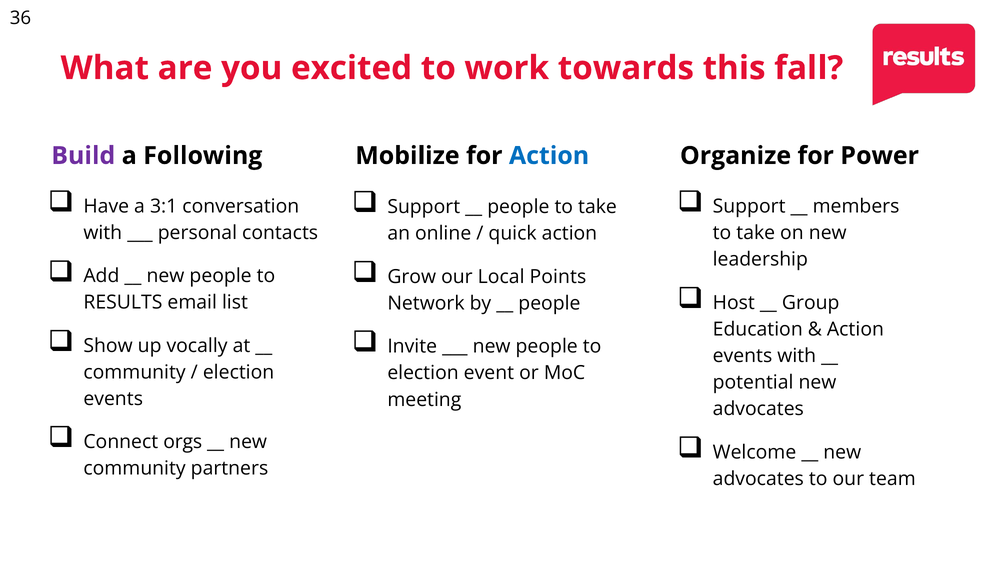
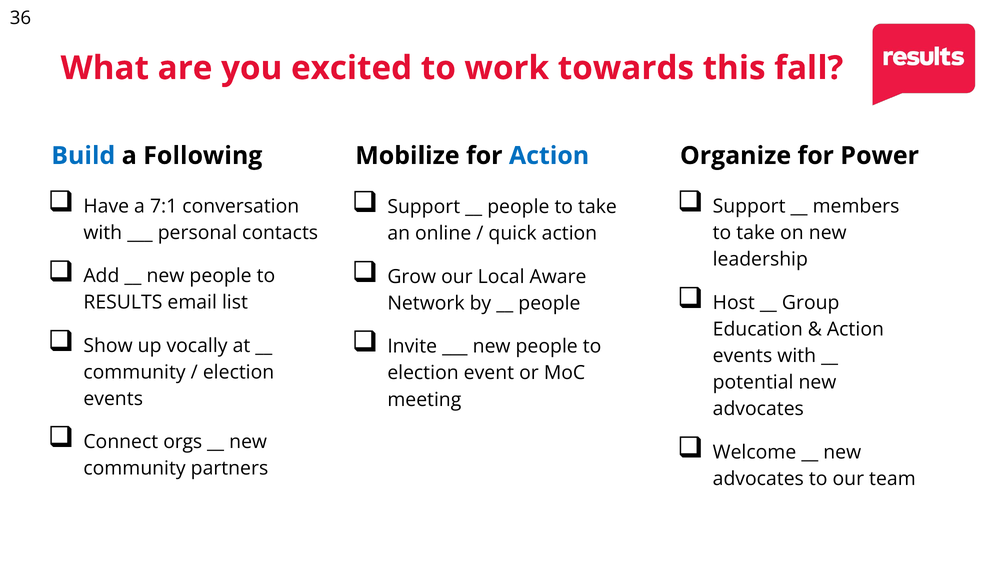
Build colour: purple -> blue
3:1: 3:1 -> 7:1
Points: Points -> Aware
